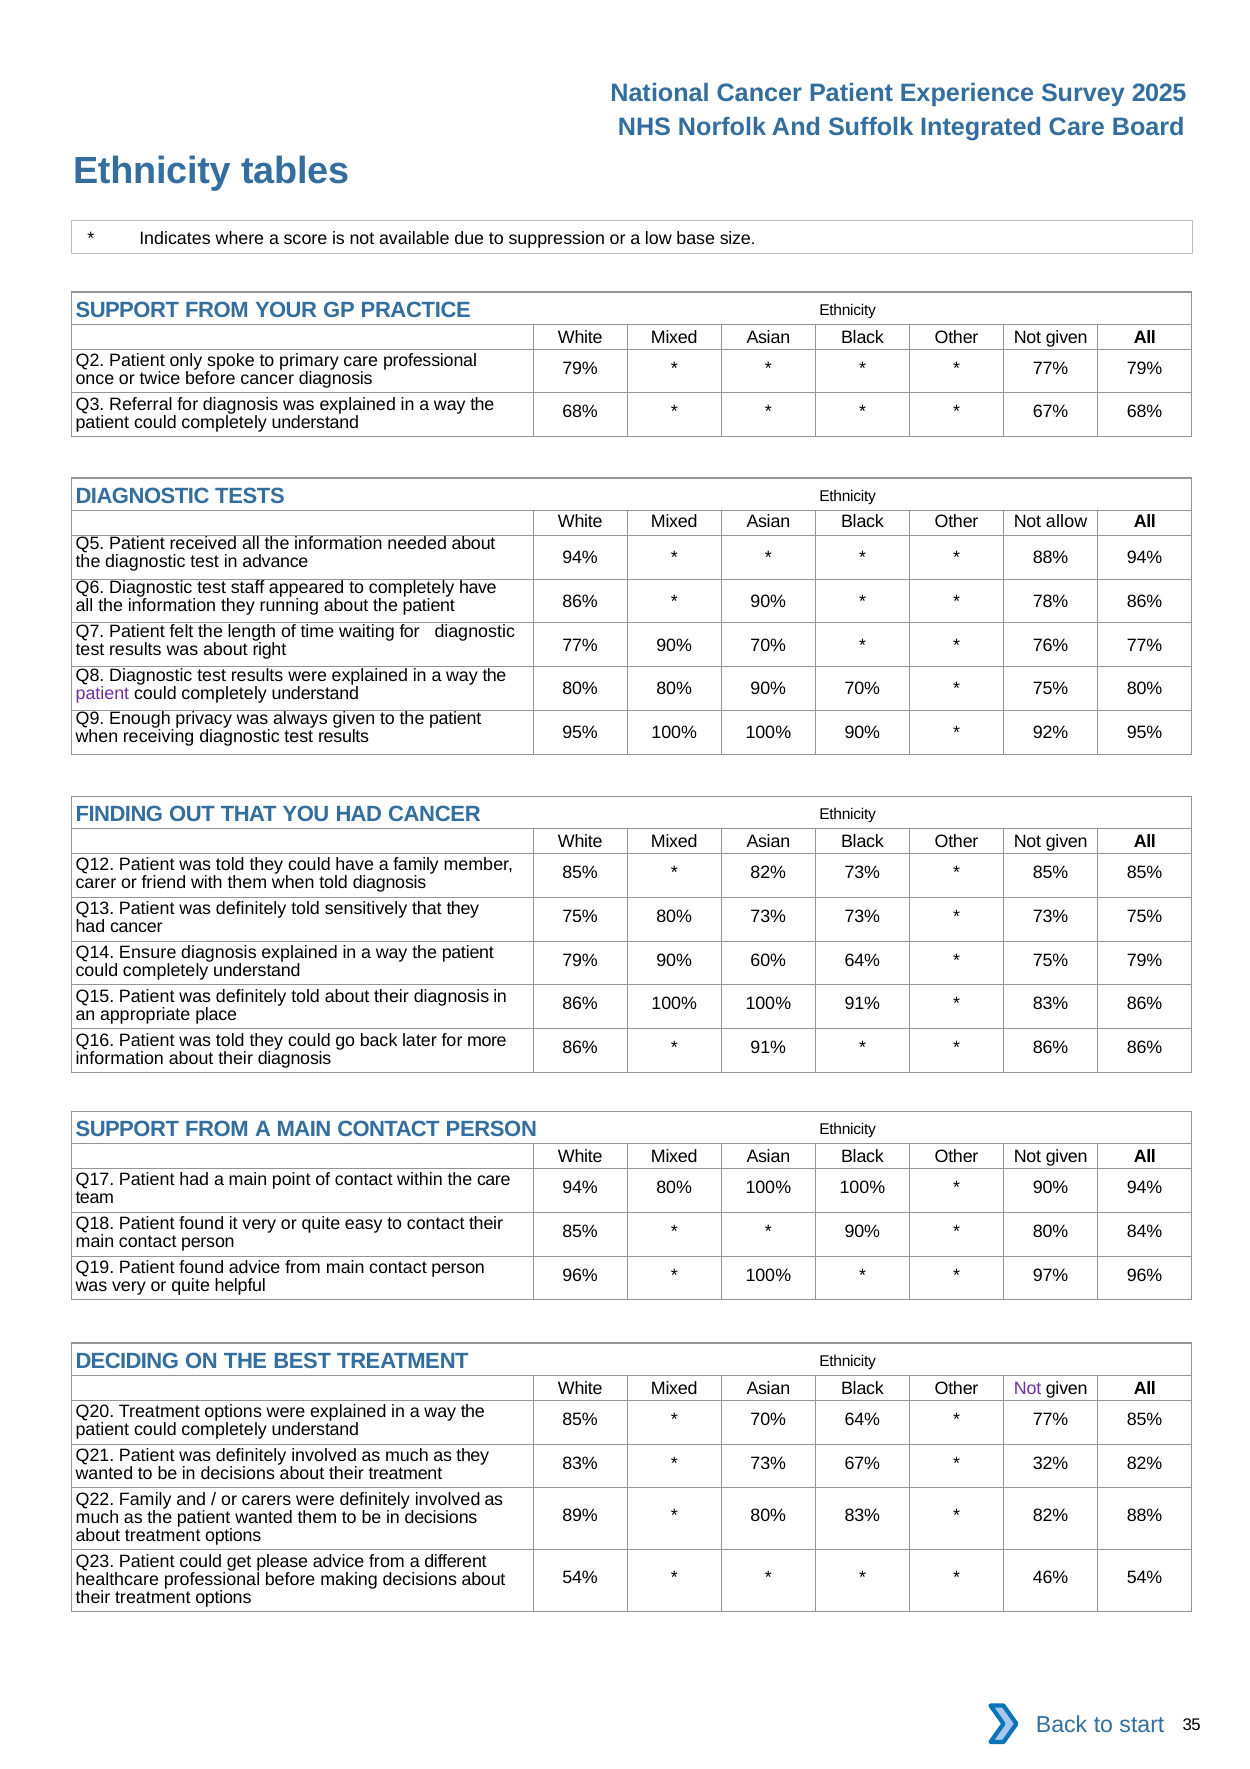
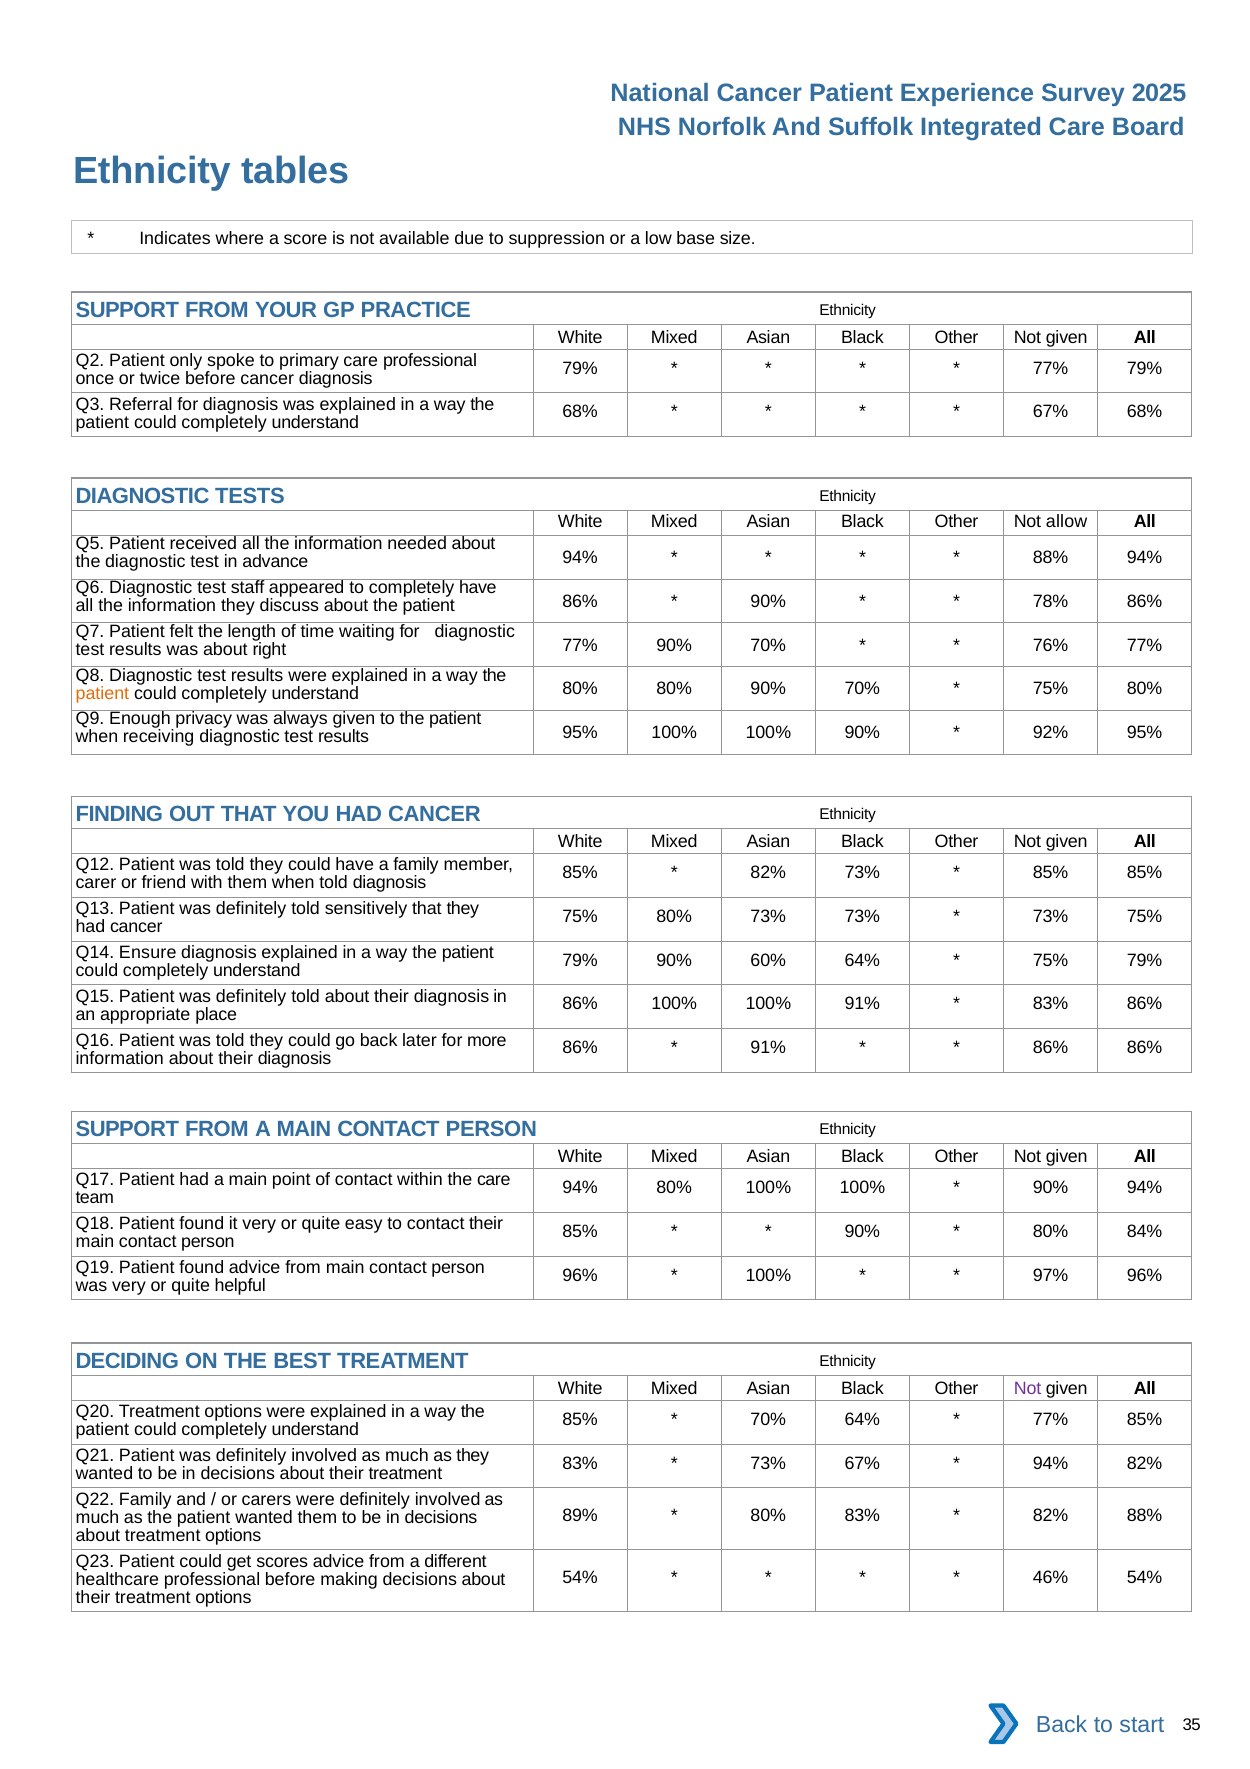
running: running -> discuss
patient at (102, 693) colour: purple -> orange
32% at (1051, 1463): 32% -> 94%
please: please -> scores
